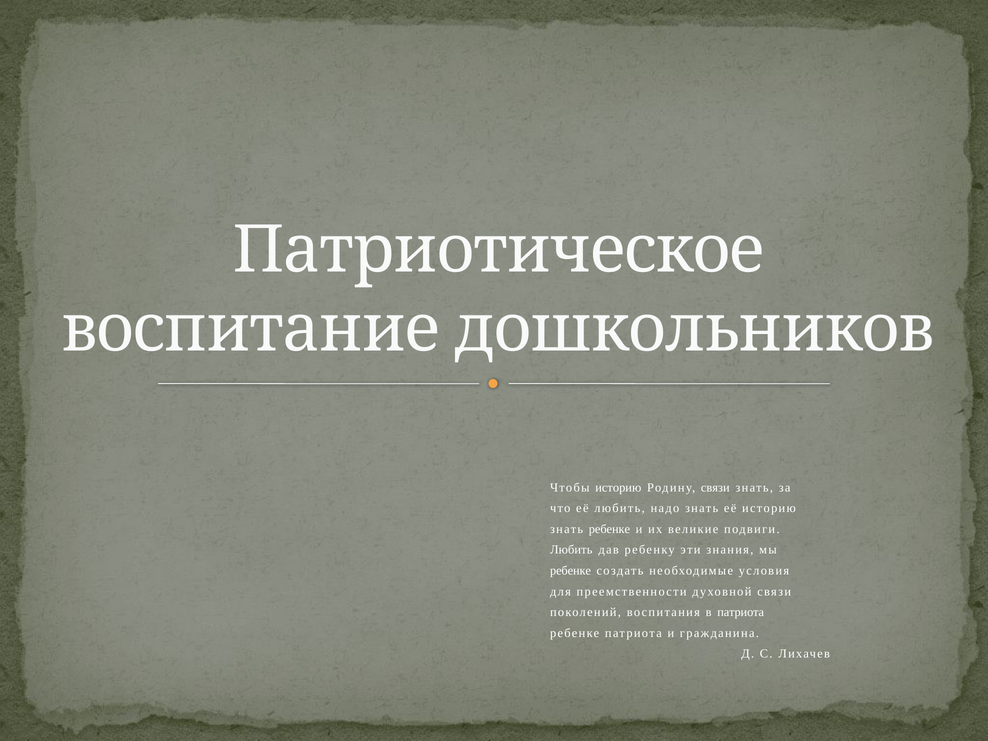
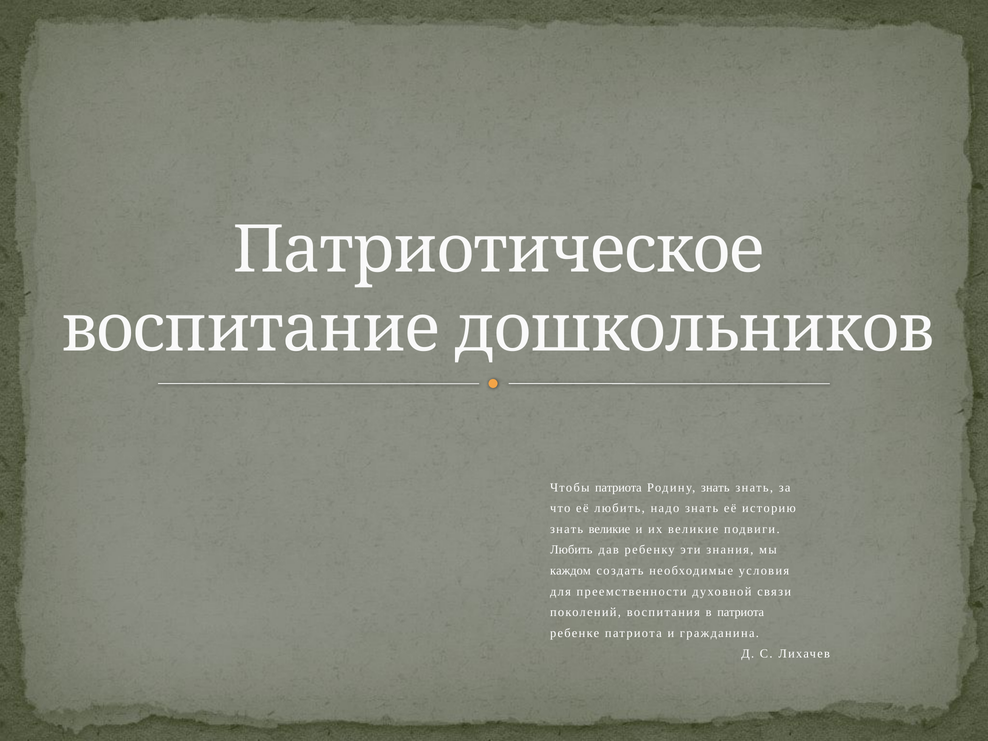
Чтобы историю: историю -> патриота
Родину связи: связи -> знать
знать ребенке: ребенке -> великие
ребенке at (570, 571): ребенке -> каждом
